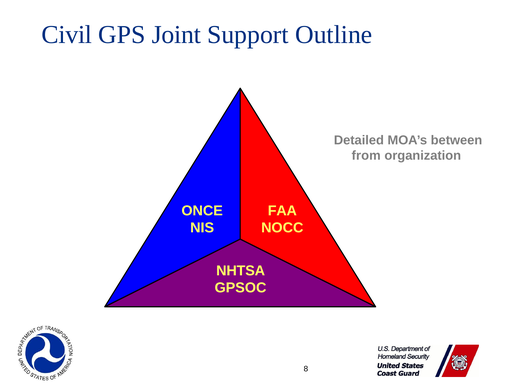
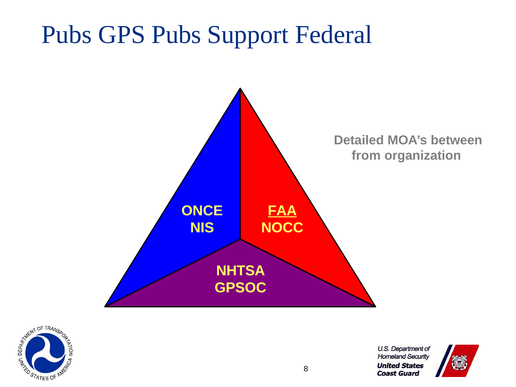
Civil at (67, 34): Civil -> Pubs
GPS Joint: Joint -> Pubs
Outline: Outline -> Federal
FAA underline: none -> present
